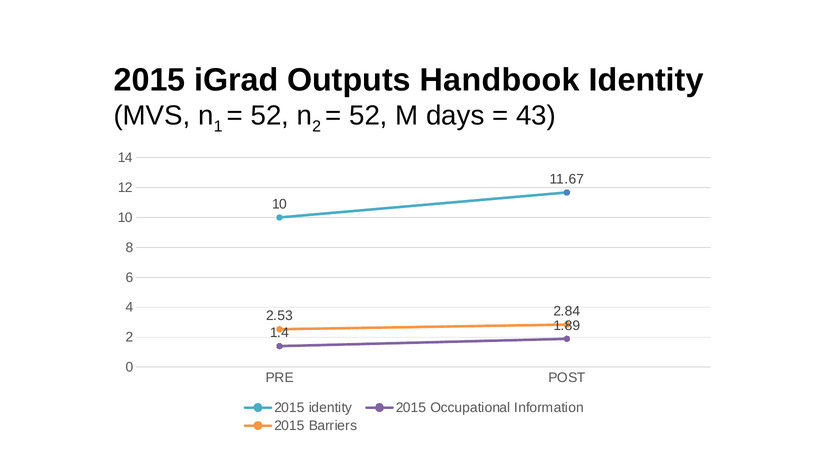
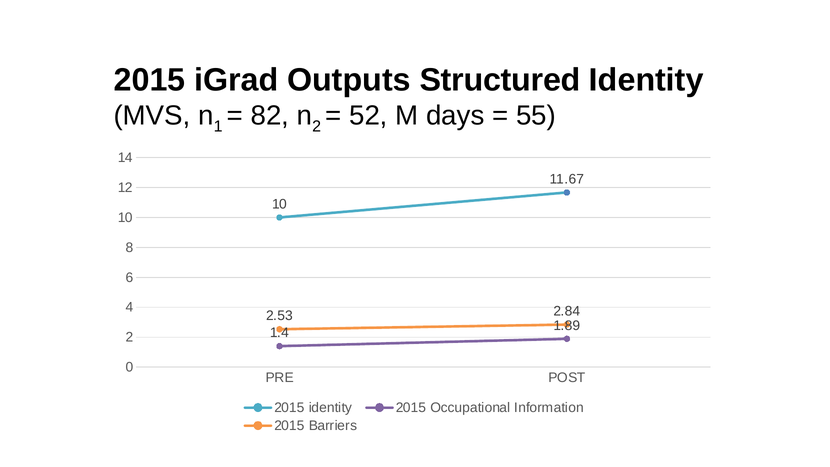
Handbook: Handbook -> Structured
52 at (270, 116): 52 -> 82
43: 43 -> 55
